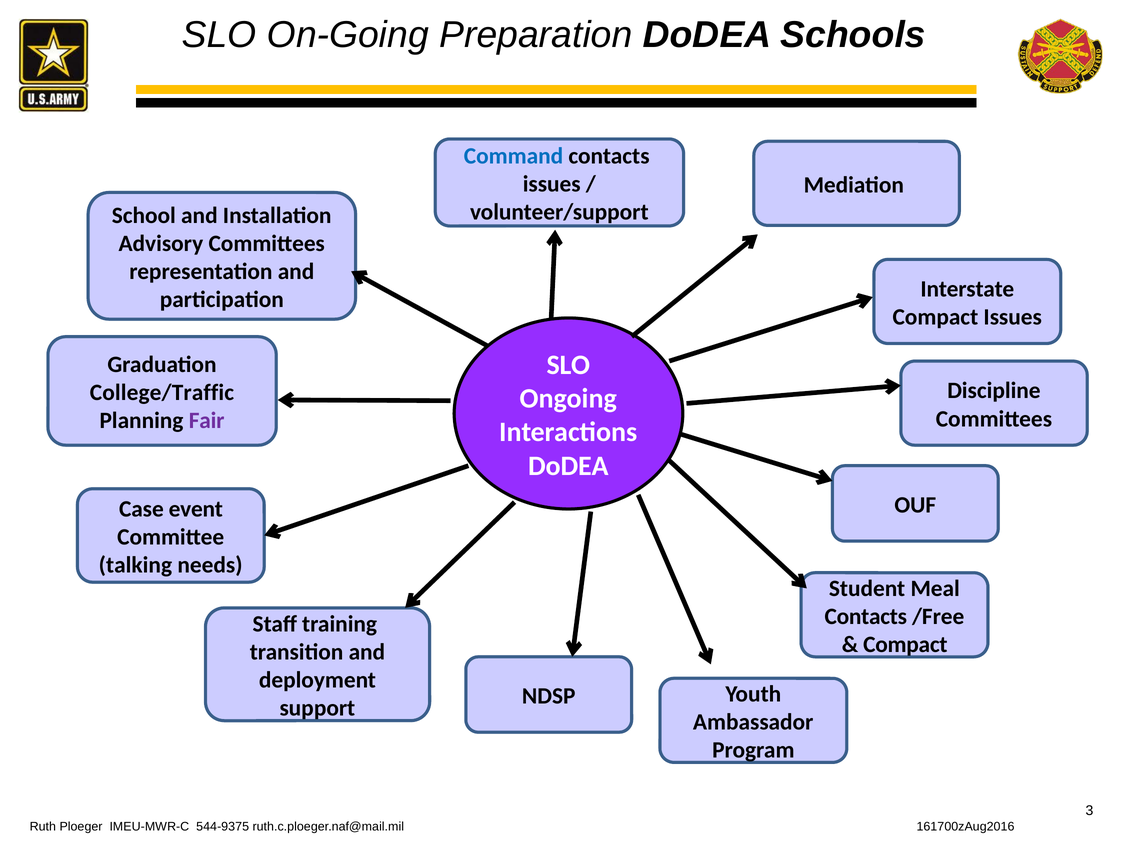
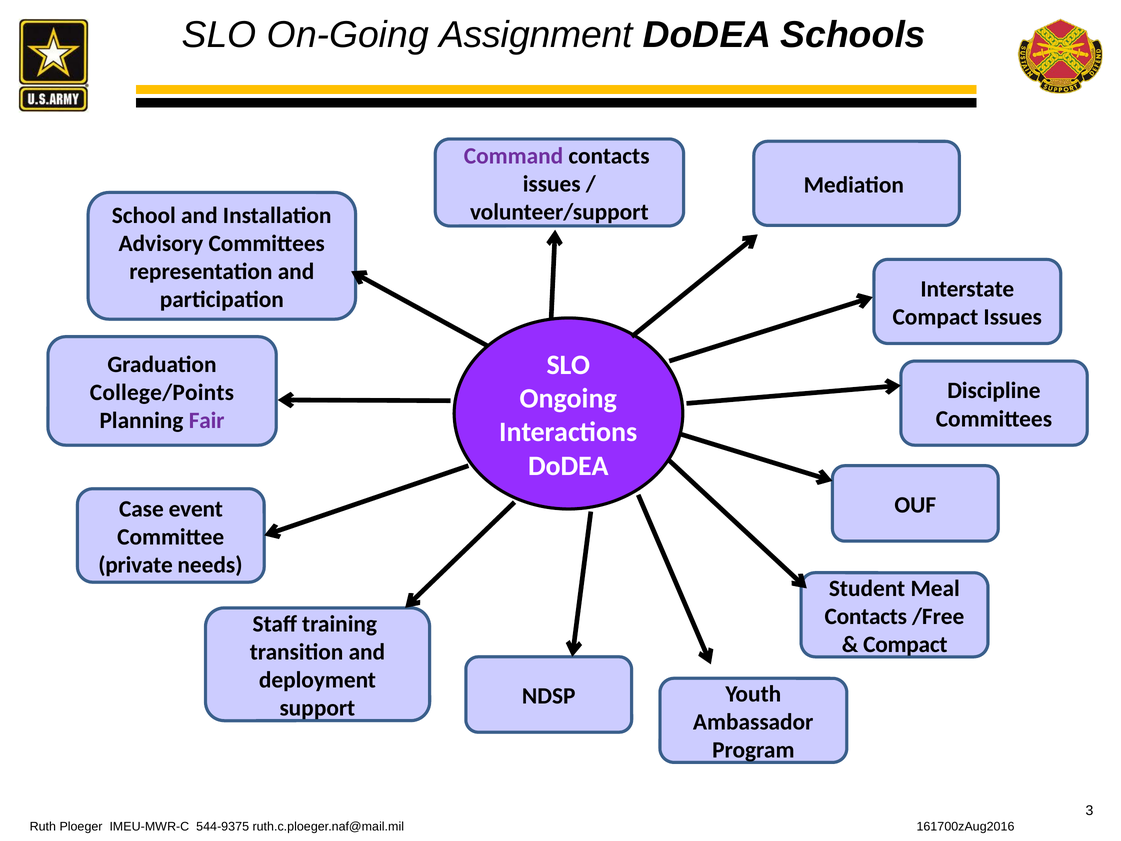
Preparation: Preparation -> Assignment
Command colour: blue -> purple
College/Traffic: College/Traffic -> College/Points
talking: talking -> private
